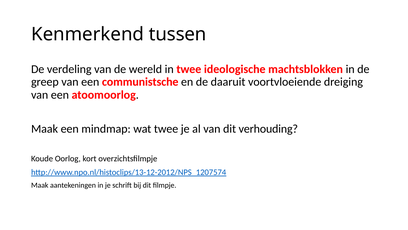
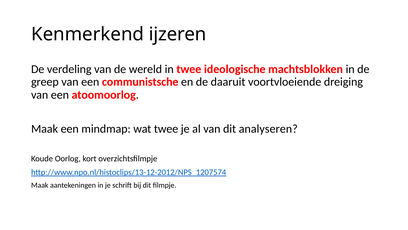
tussen: tussen -> ijzeren
verhouding: verhouding -> analyseren
